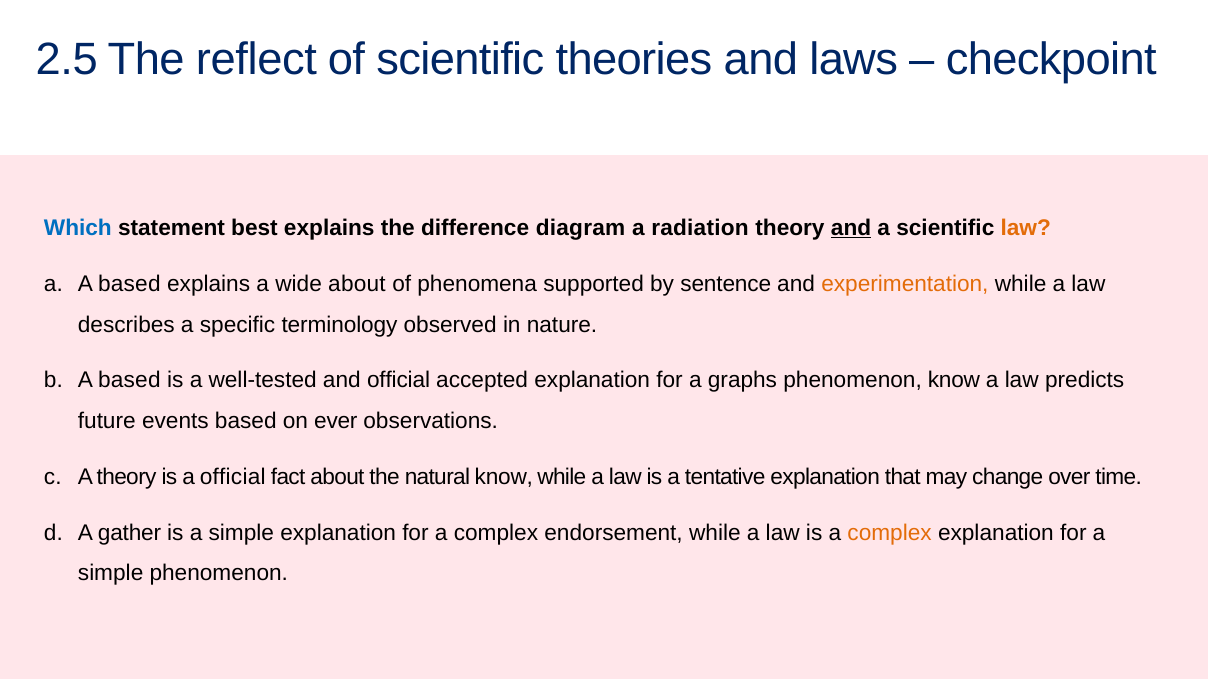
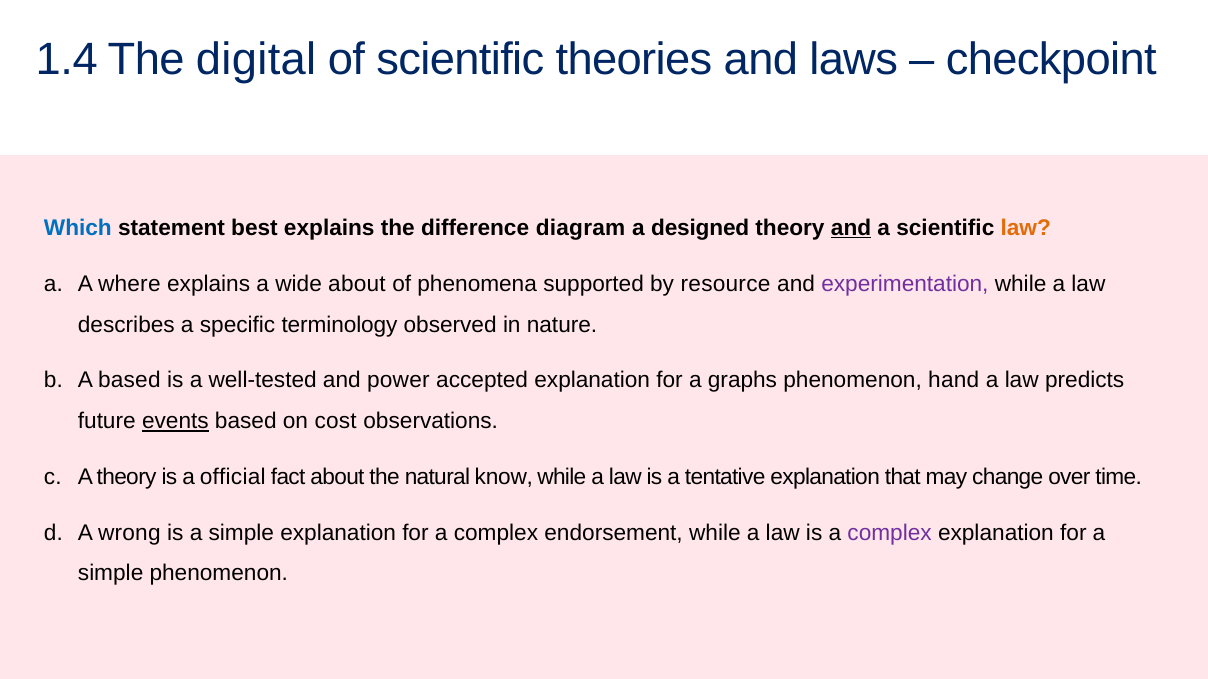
2.5: 2.5 -> 1.4
reflect: reflect -> digital
radiation: radiation -> designed
a A based: based -> where
sentence: sentence -> resource
experimentation colour: orange -> purple
and official: official -> power
phenomenon know: know -> hand
events underline: none -> present
ever: ever -> cost
gather: gather -> wrong
complex at (890, 533) colour: orange -> purple
